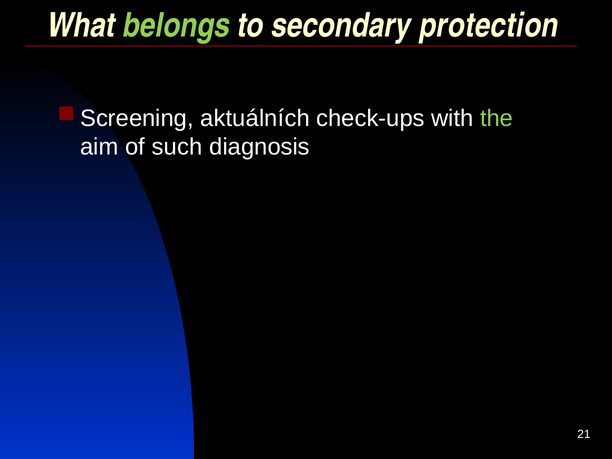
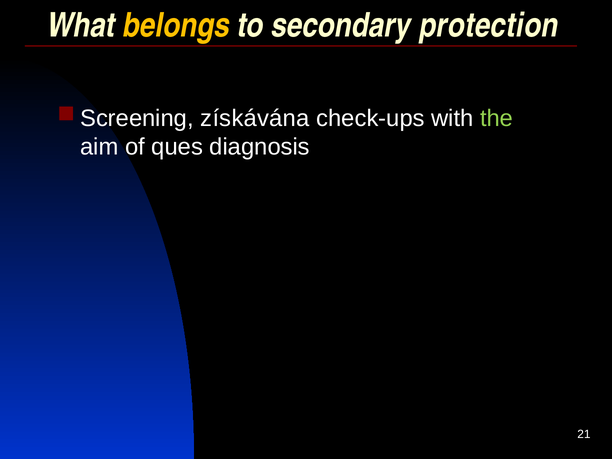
belongs colour: light green -> yellow
aktuálních: aktuálních -> získávána
such: such -> ques
